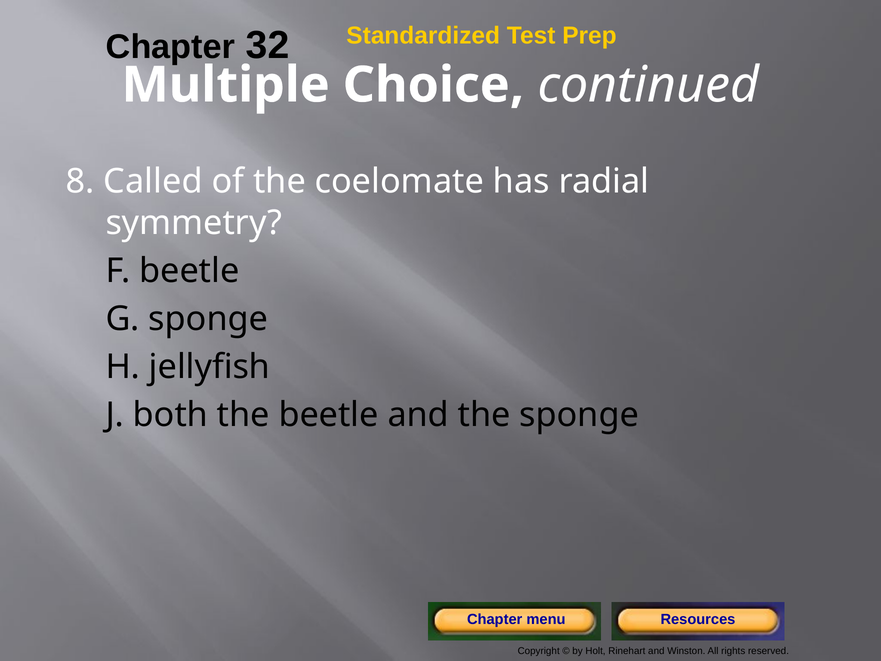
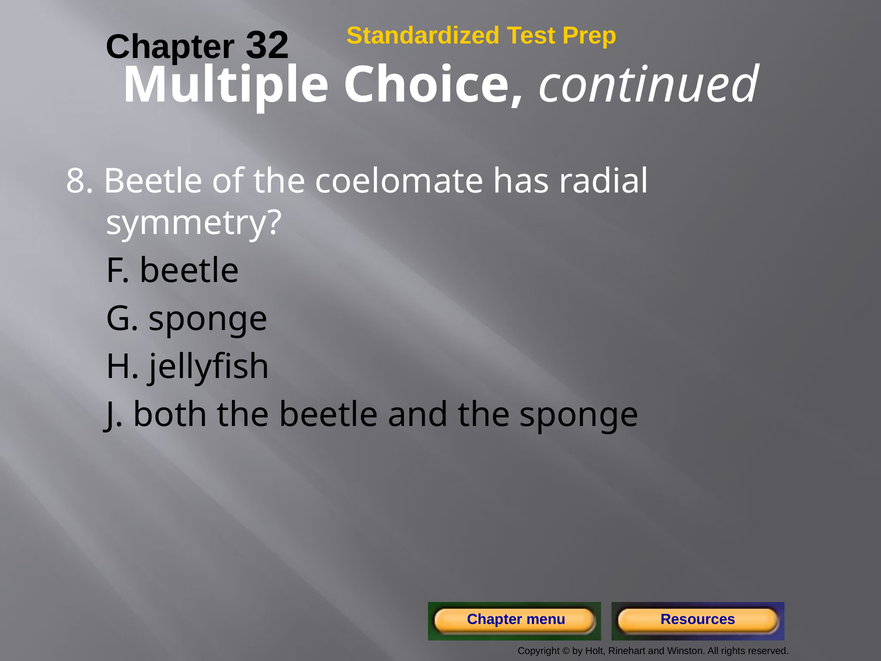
8 Called: Called -> Beetle
